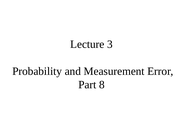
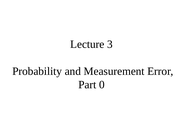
8: 8 -> 0
